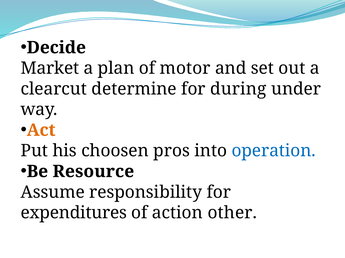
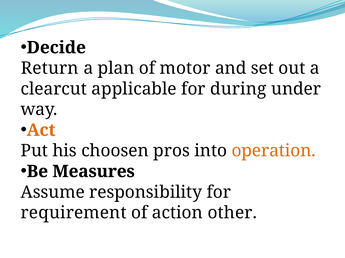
Market: Market -> Return
determine: determine -> applicable
operation colour: blue -> orange
Resource: Resource -> Measures
expenditures: expenditures -> requirement
